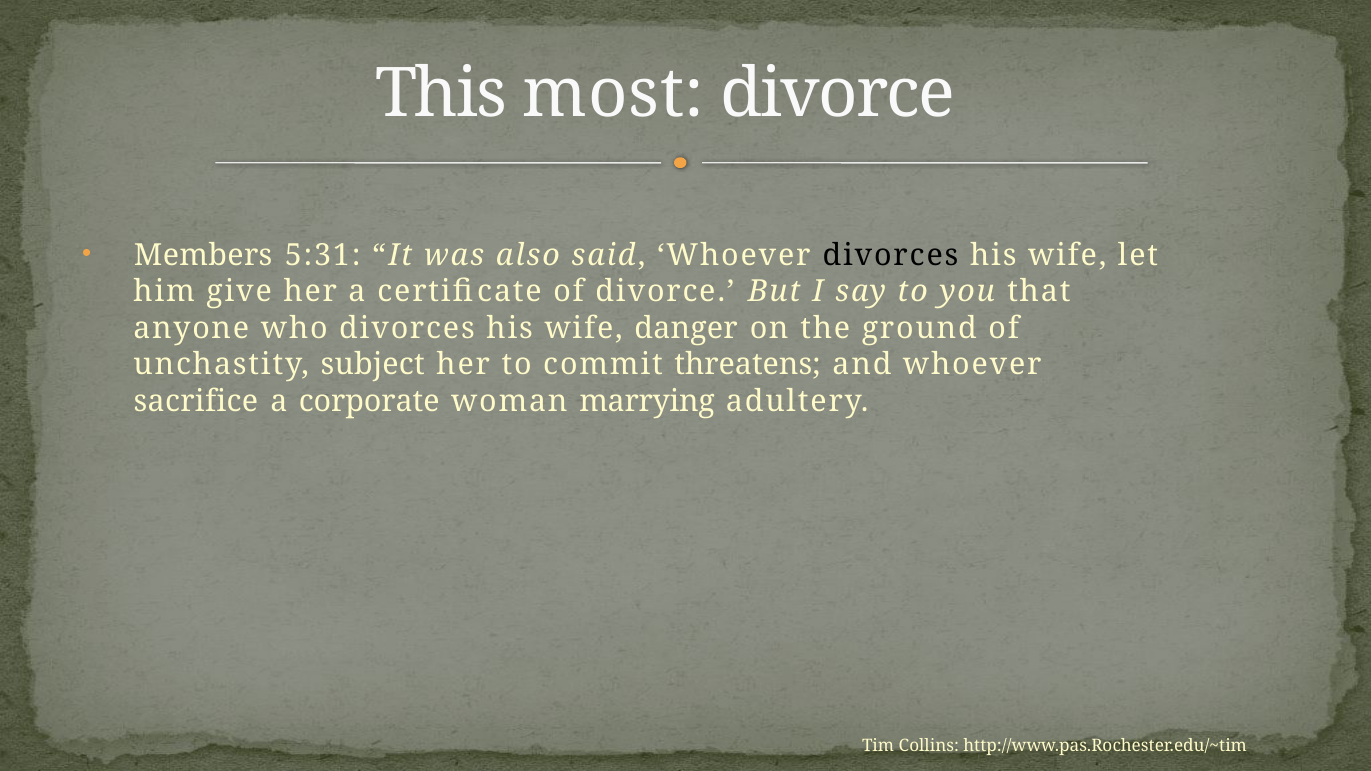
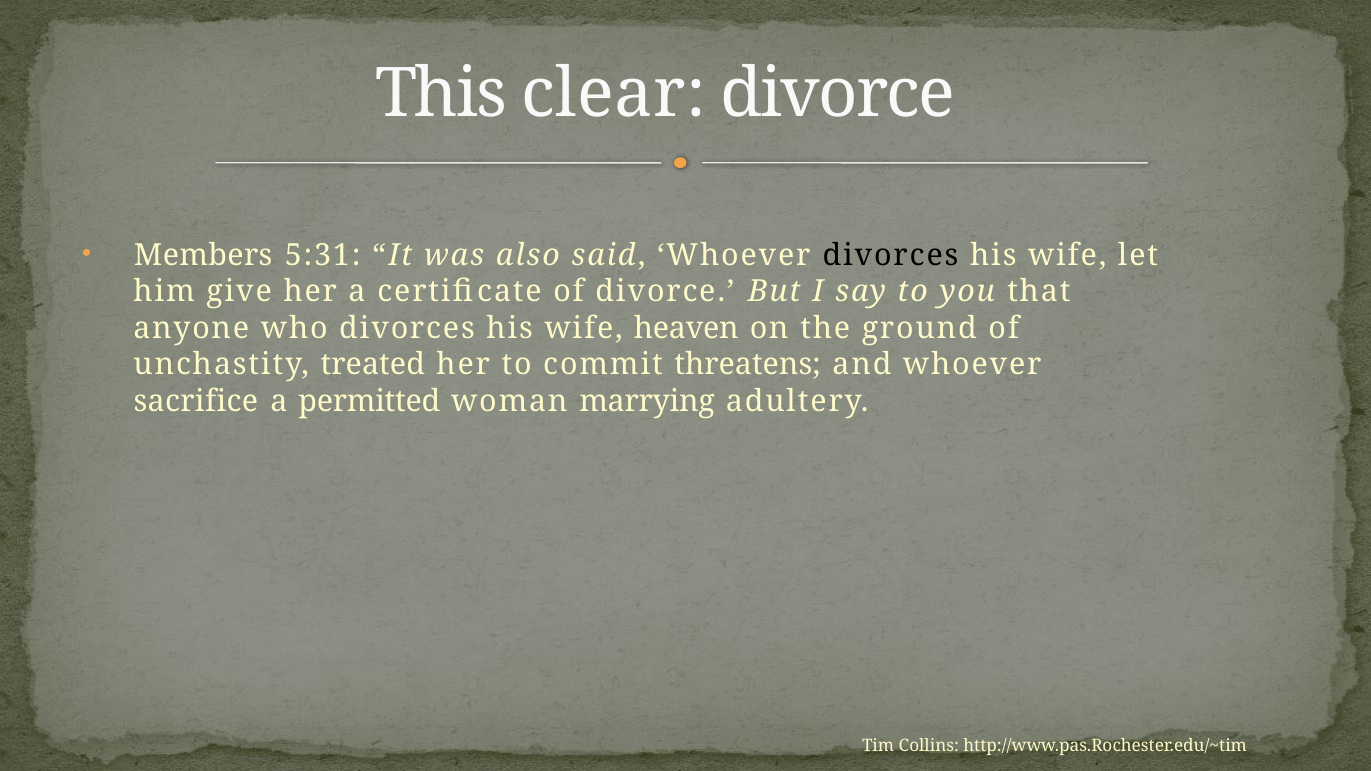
most: most -> clear
danger: danger -> heaven
subject: subject -> treated
corporate: corporate -> permitted
